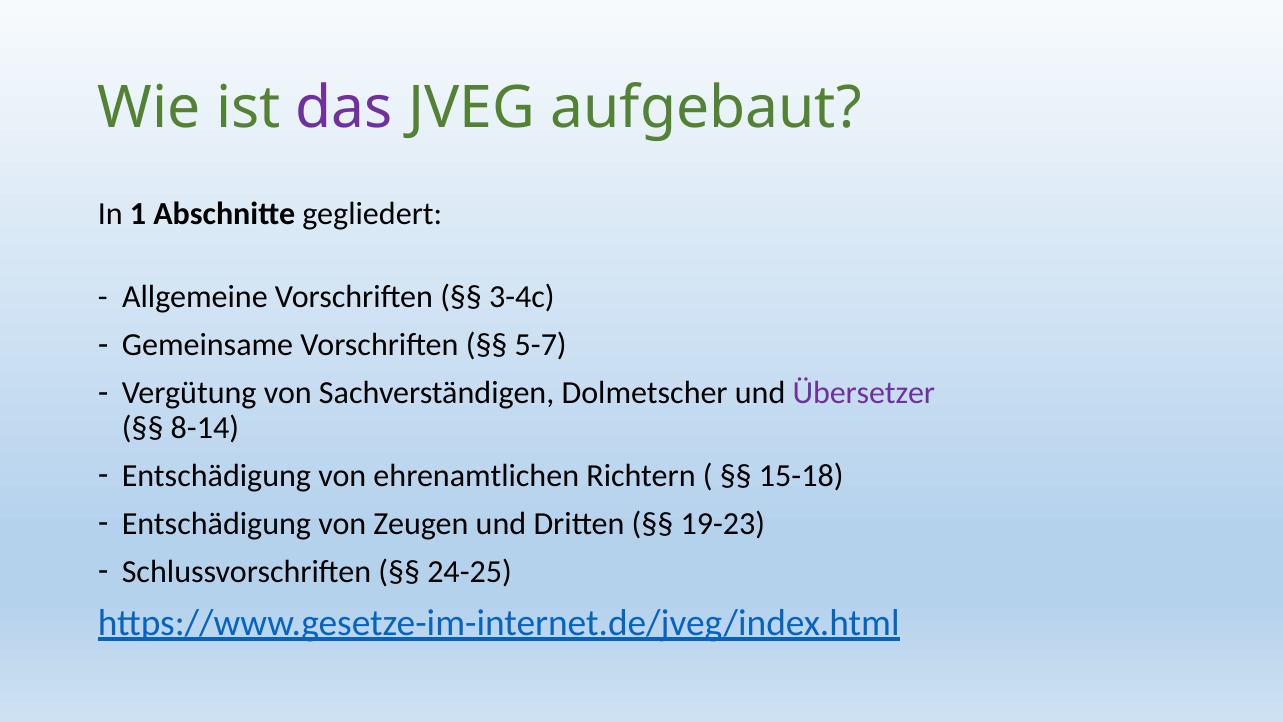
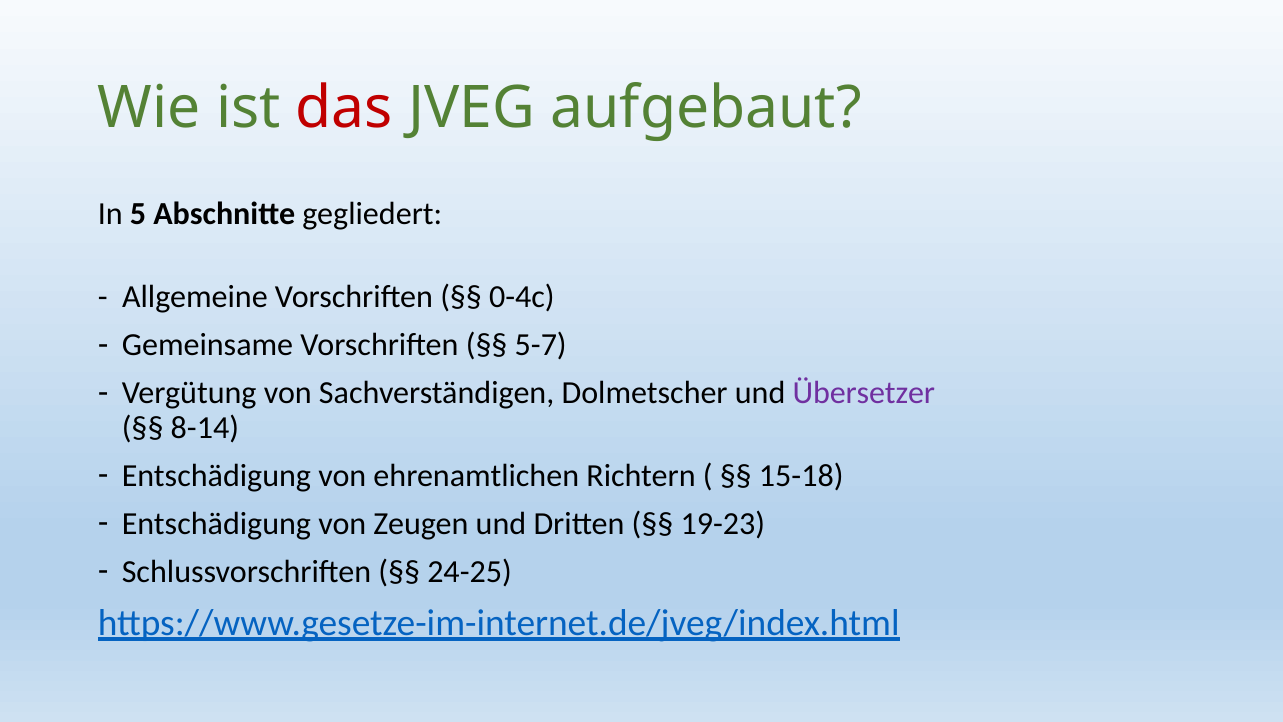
das colour: purple -> red
1: 1 -> 5
3-4c: 3-4c -> 0-4c
